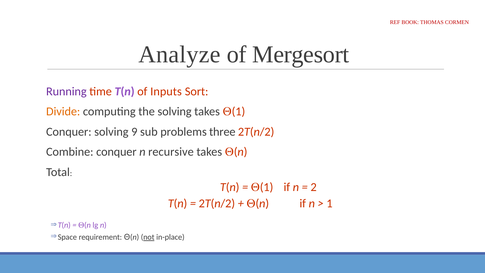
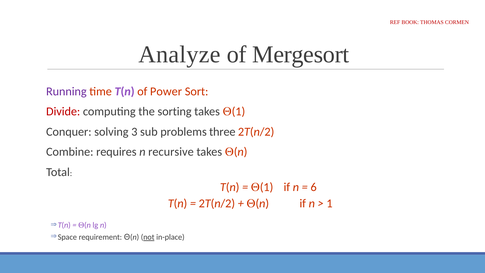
Inputs: Inputs -> Power
Divide colour: orange -> red
the solving: solving -> sorting
9: 9 -> 3
Combine conquer: conquer -> requires
2: 2 -> 6
